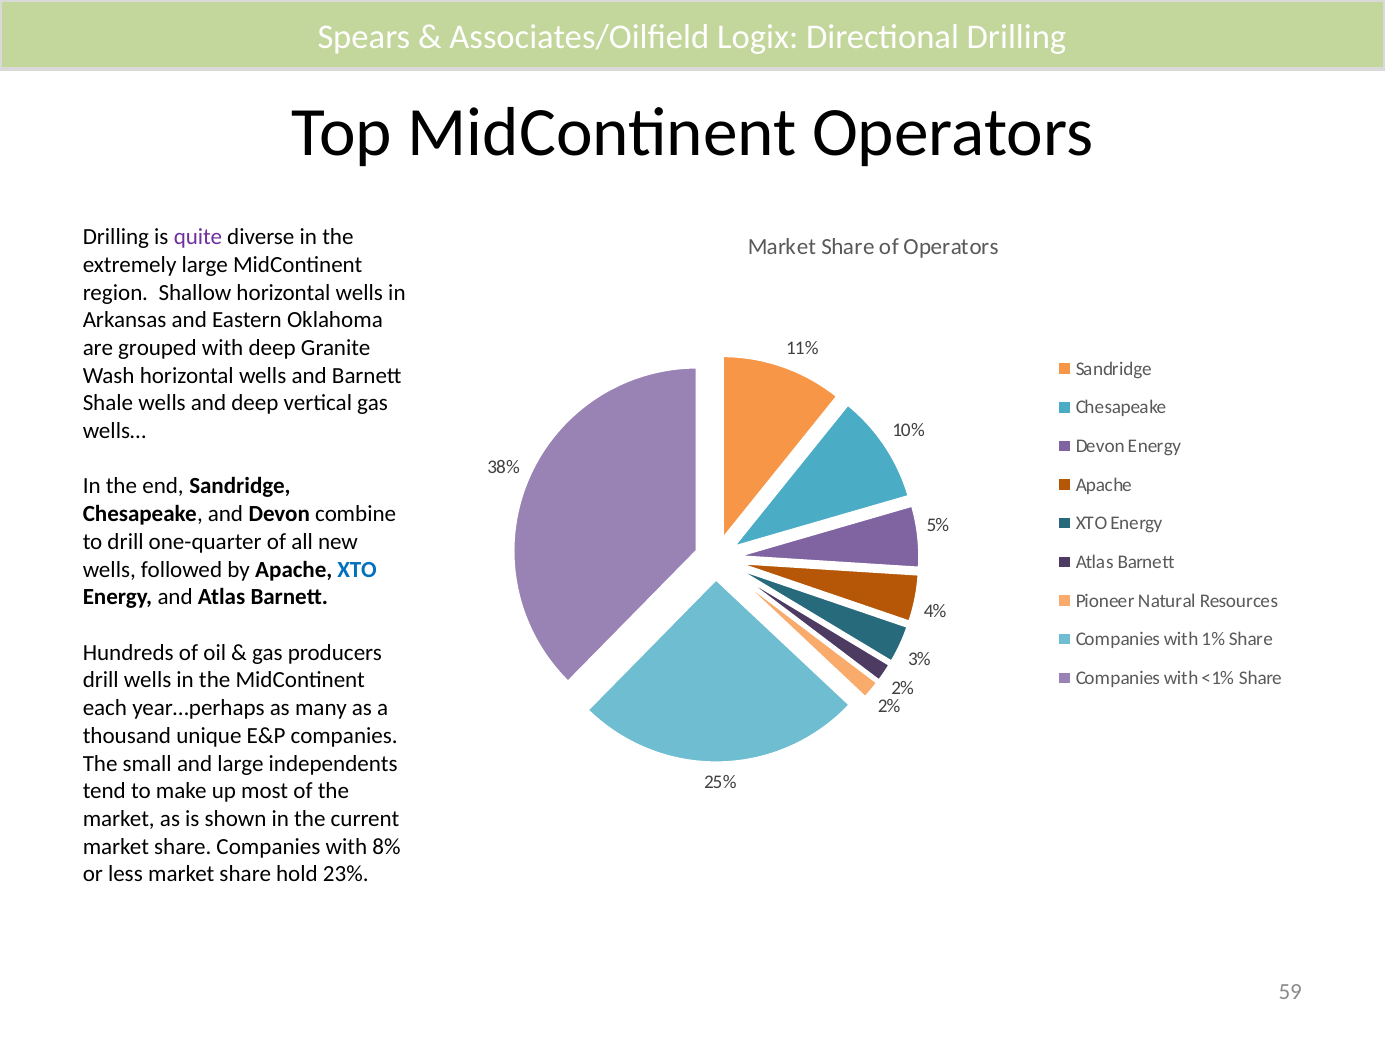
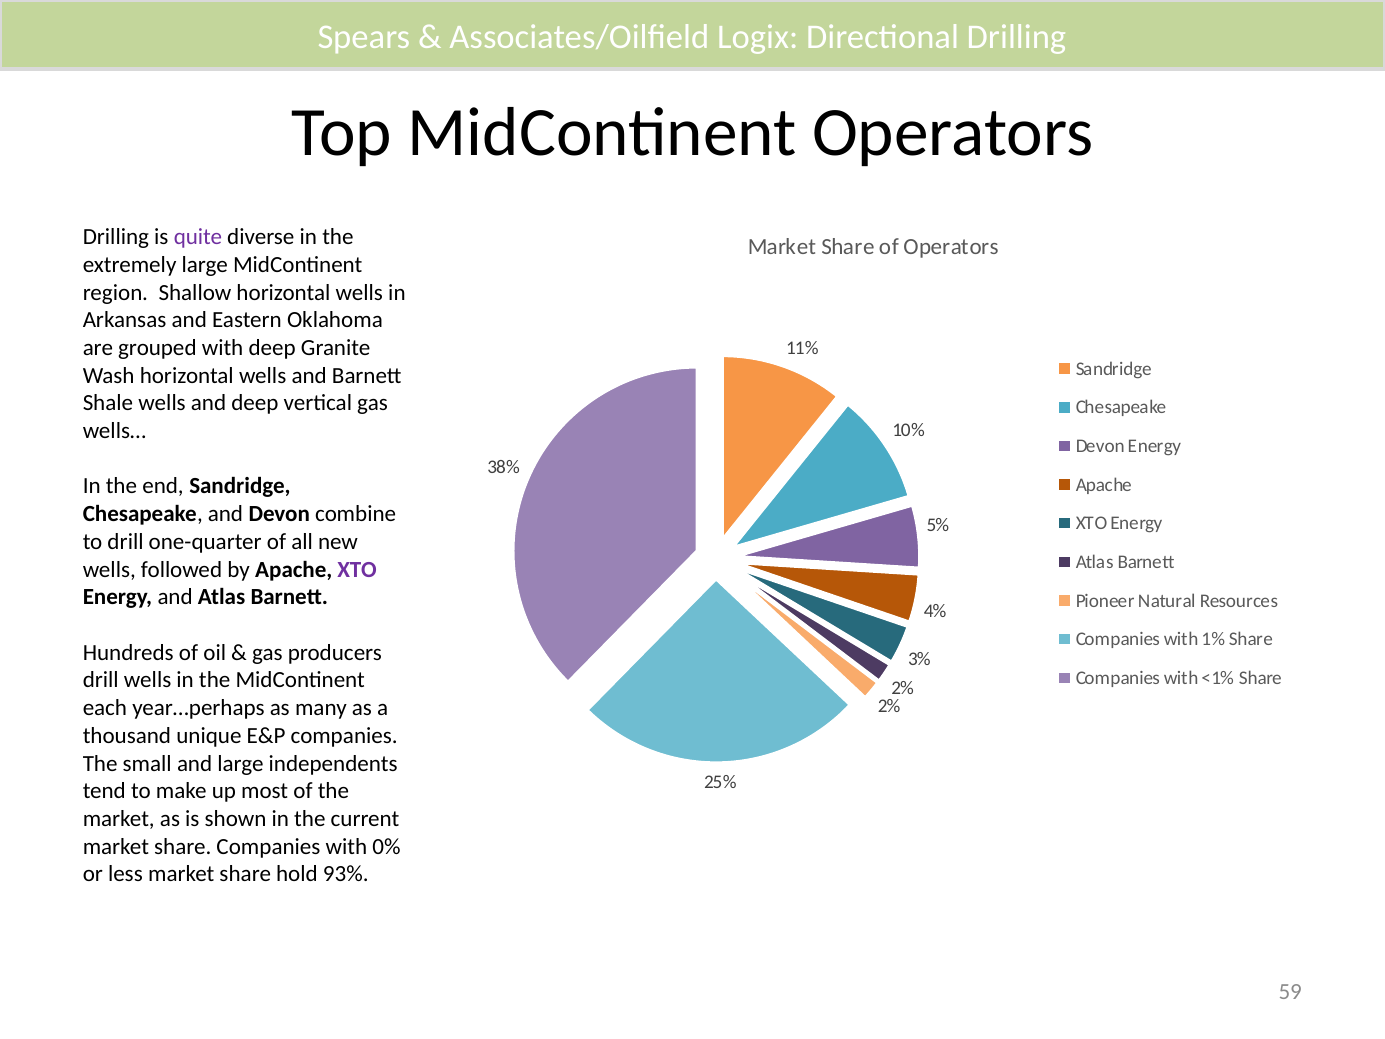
XTO at (357, 569) colour: blue -> purple
8%: 8% -> 0%
23%: 23% -> 93%
